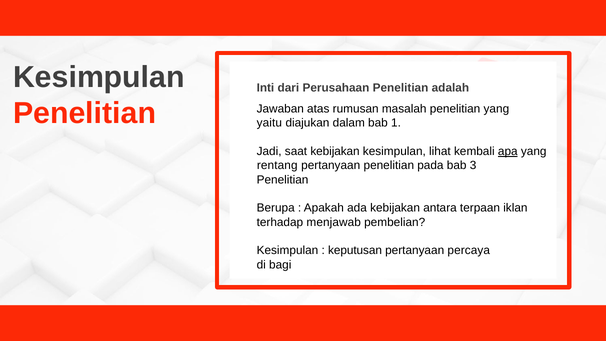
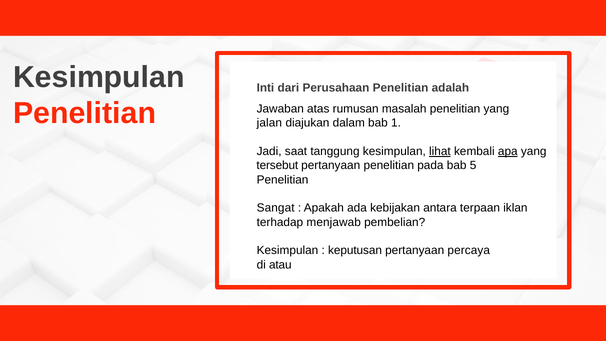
yaitu: yaitu -> jalan
saat kebijakan: kebijakan -> tanggung
lihat underline: none -> present
rentang: rentang -> tersebut
3: 3 -> 5
Berupa: Berupa -> Sangat
bagi: bagi -> atau
